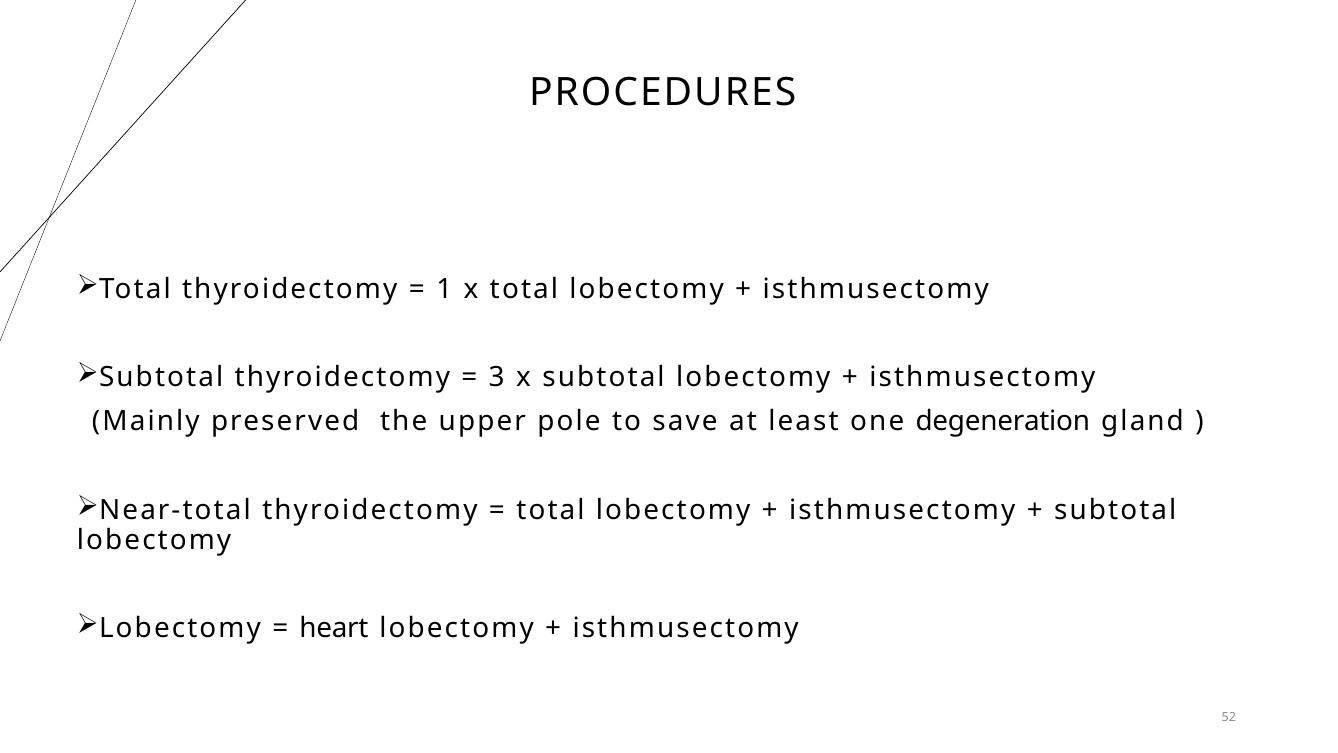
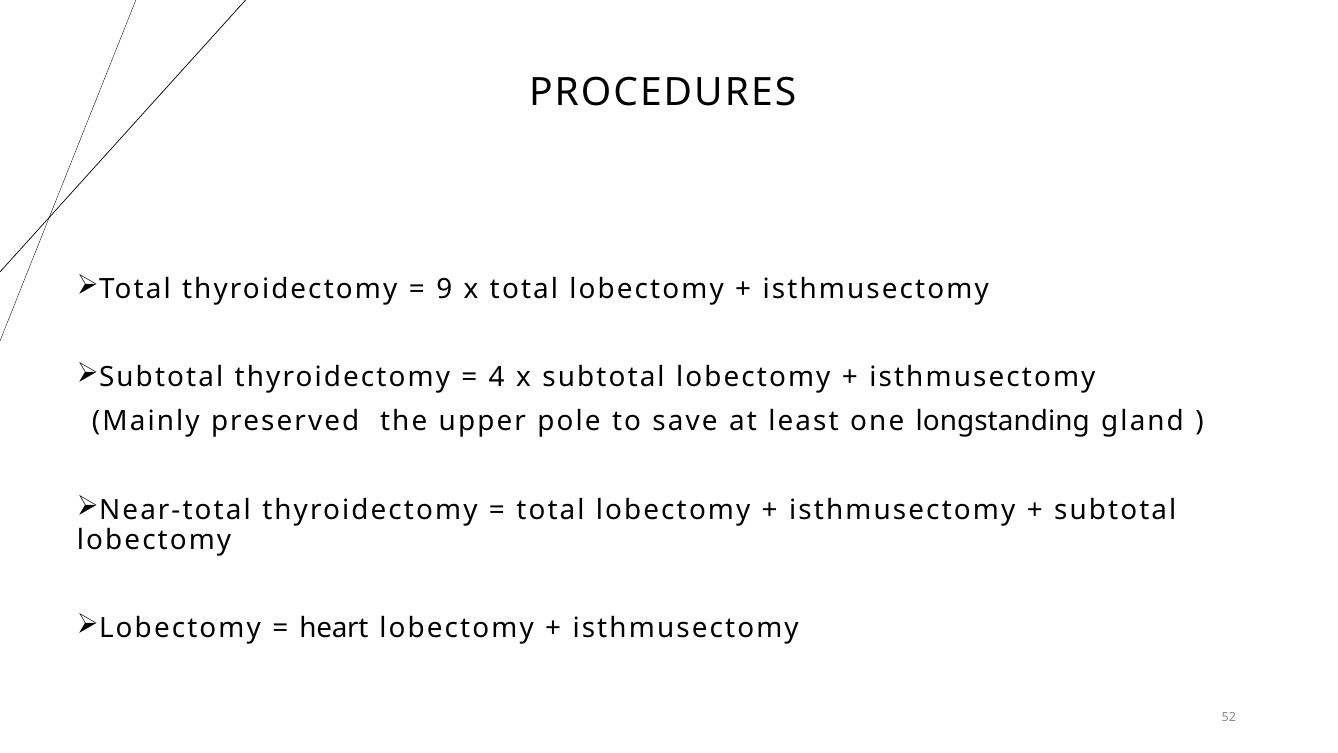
1: 1 -> 9
3: 3 -> 4
degeneration: degeneration -> longstanding
